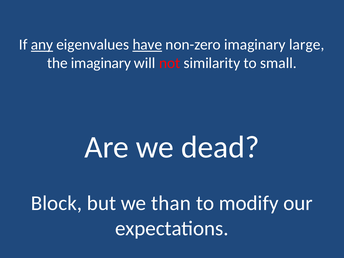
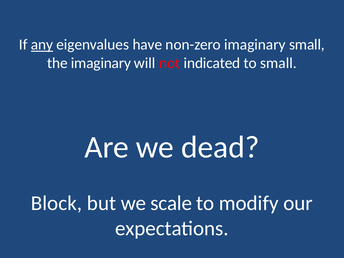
have underline: present -> none
imaginary large: large -> small
similarity: similarity -> indicated
than: than -> scale
